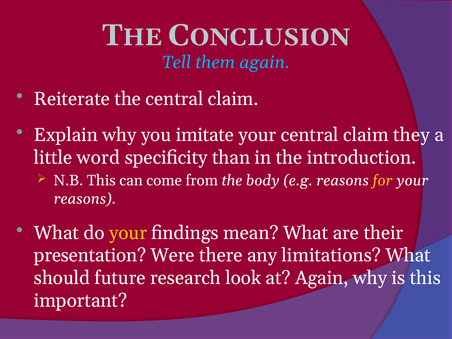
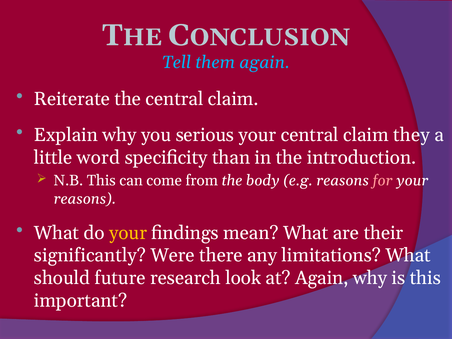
imitate: imitate -> serious
for colour: yellow -> pink
presentation: presentation -> significantly
